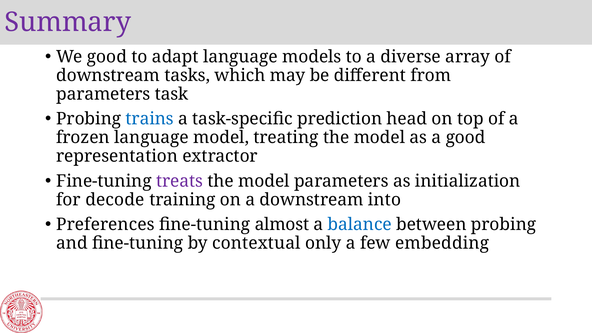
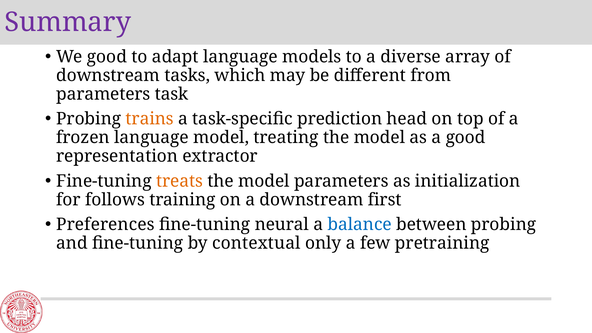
trains colour: blue -> orange
treats colour: purple -> orange
decode: decode -> follows
into: into -> first
almost: almost -> neural
embedding: embedding -> pretraining
